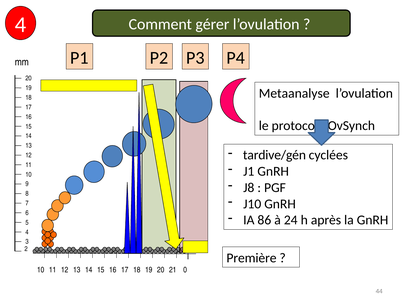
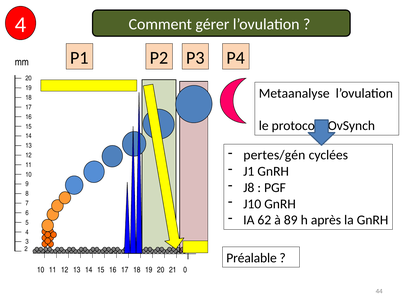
tardive/gén: tardive/gén -> pertes/gén
86: 86 -> 62
24: 24 -> 89
Première: Première -> Préalable
